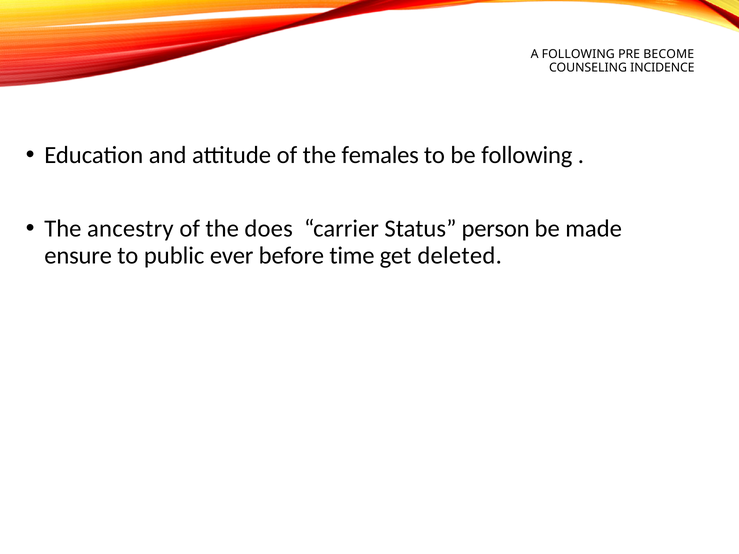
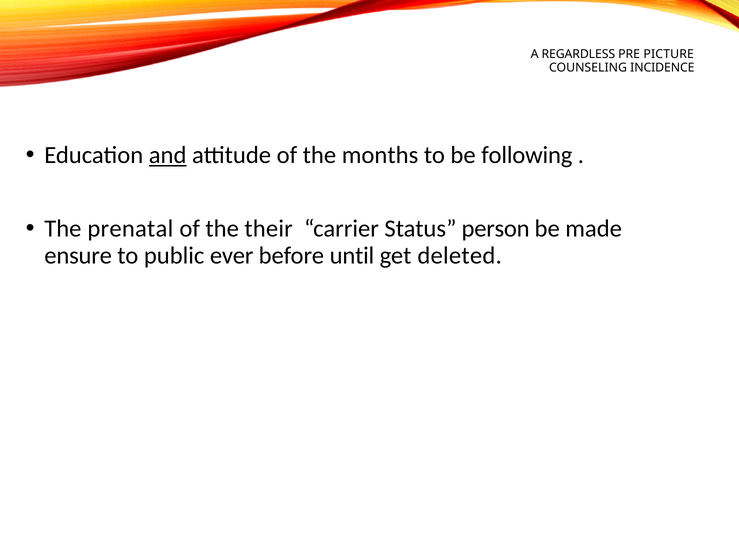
A FOLLOWING: FOLLOWING -> REGARDLESS
BECOME: BECOME -> PICTURE
and underline: none -> present
females: females -> months
ancestry: ancestry -> prenatal
does: does -> their
time: time -> until
